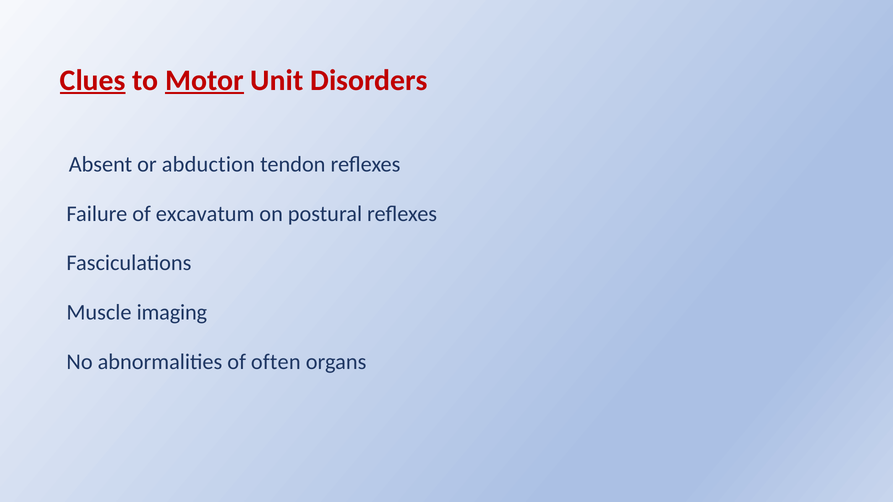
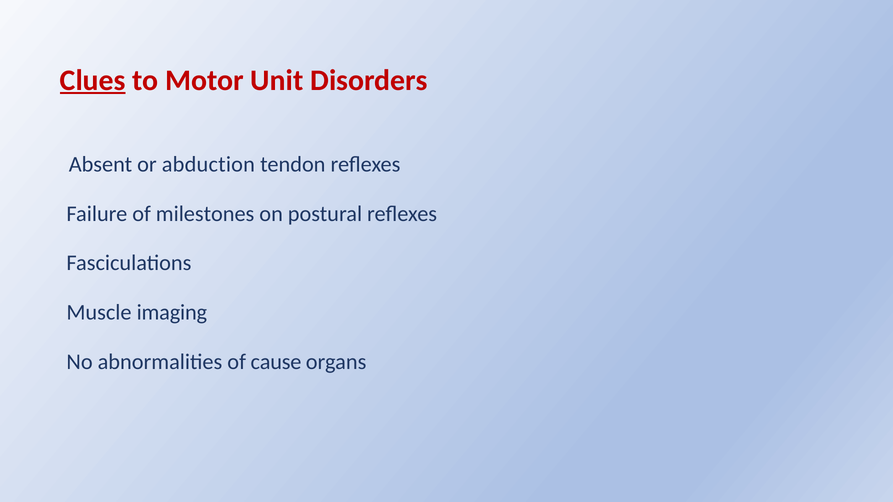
Motor underline: present -> none
excavatum: excavatum -> milestones
often: often -> cause
